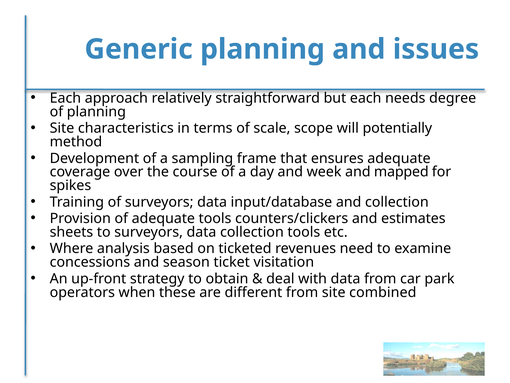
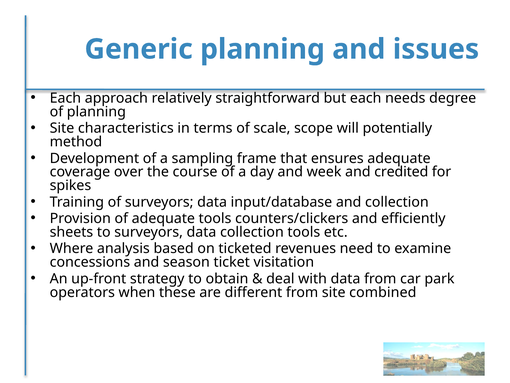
mapped: mapped -> credited
estimates: estimates -> efficiently
